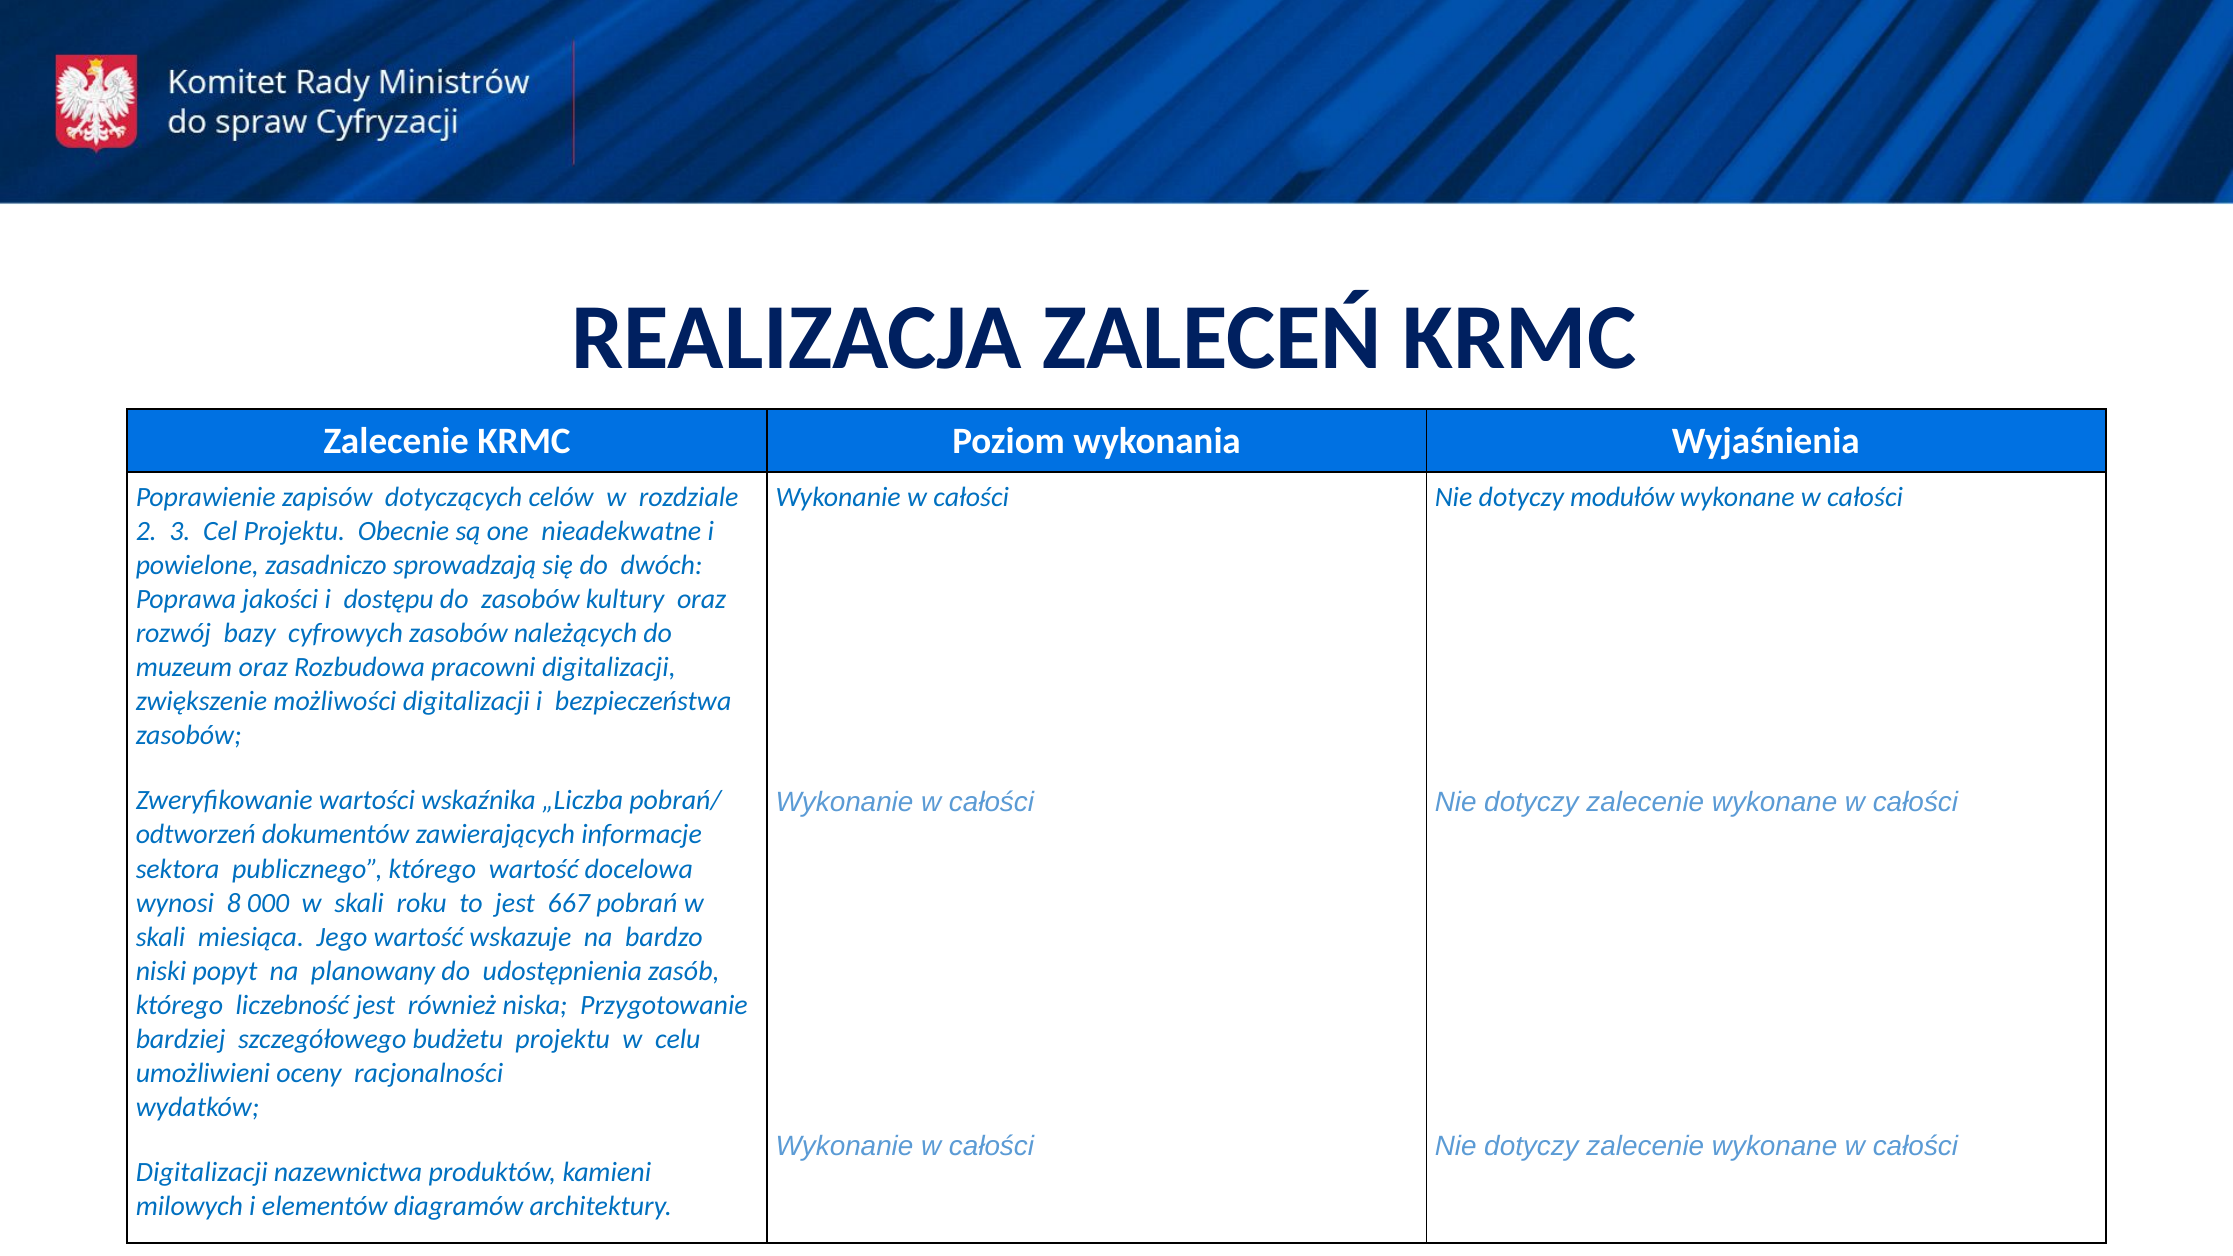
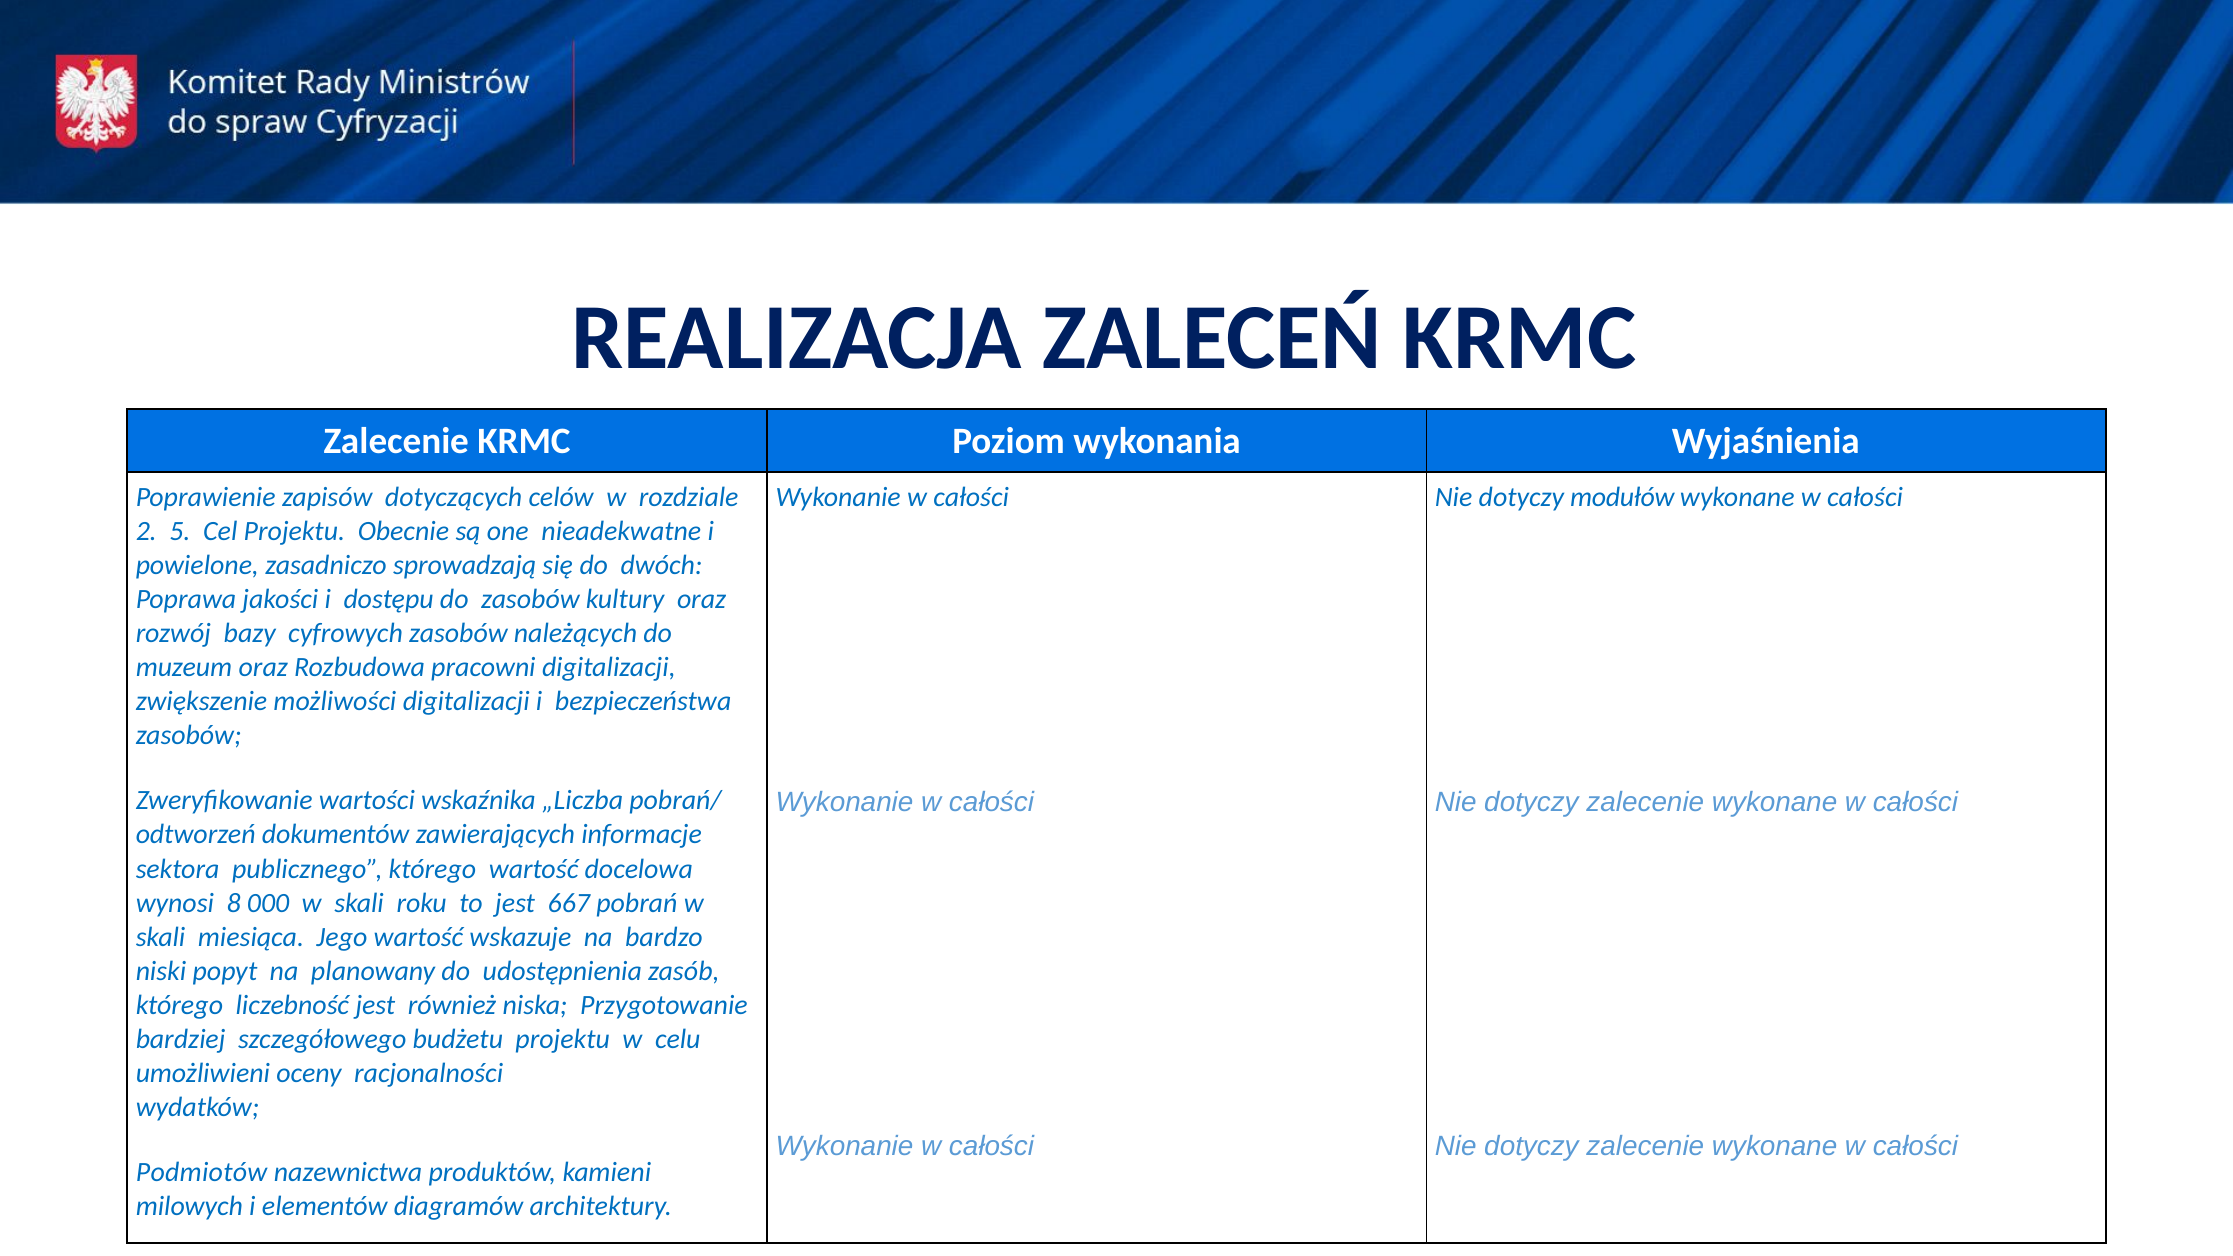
3: 3 -> 5
Digitalizacji at (202, 1172): Digitalizacji -> Podmiotów
